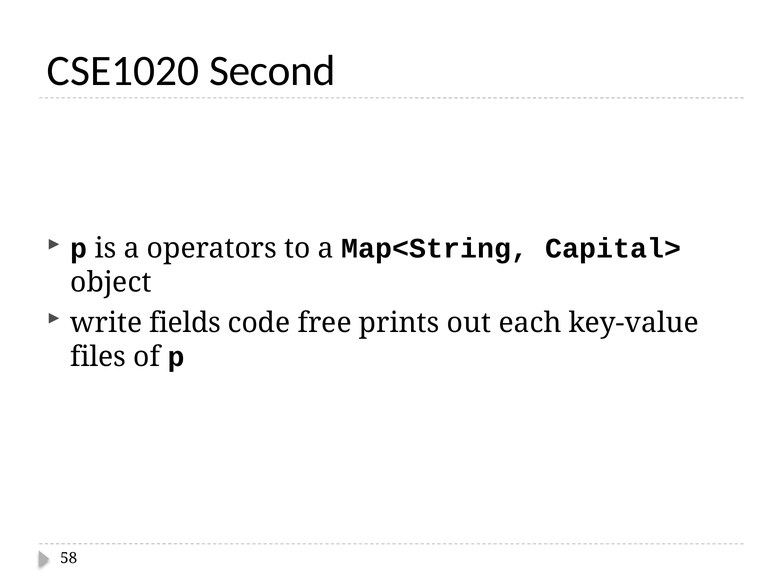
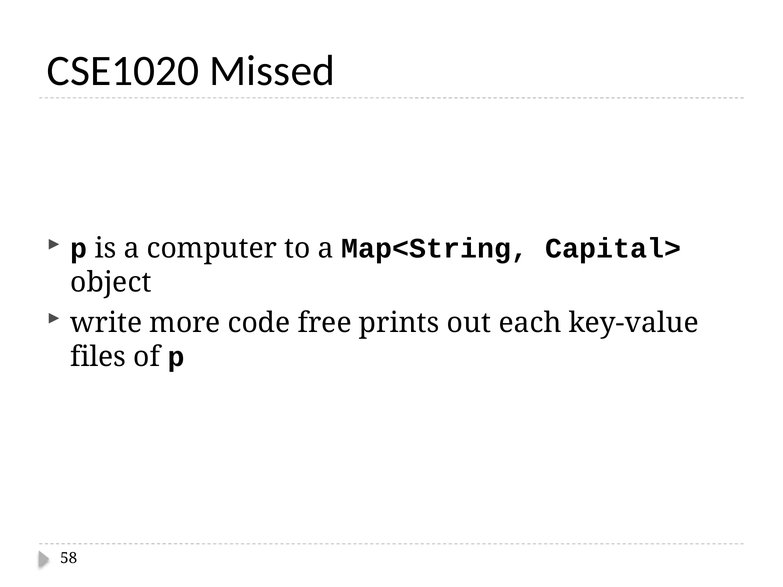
Second: Second -> Missed
operators: operators -> computer
fields: fields -> more
